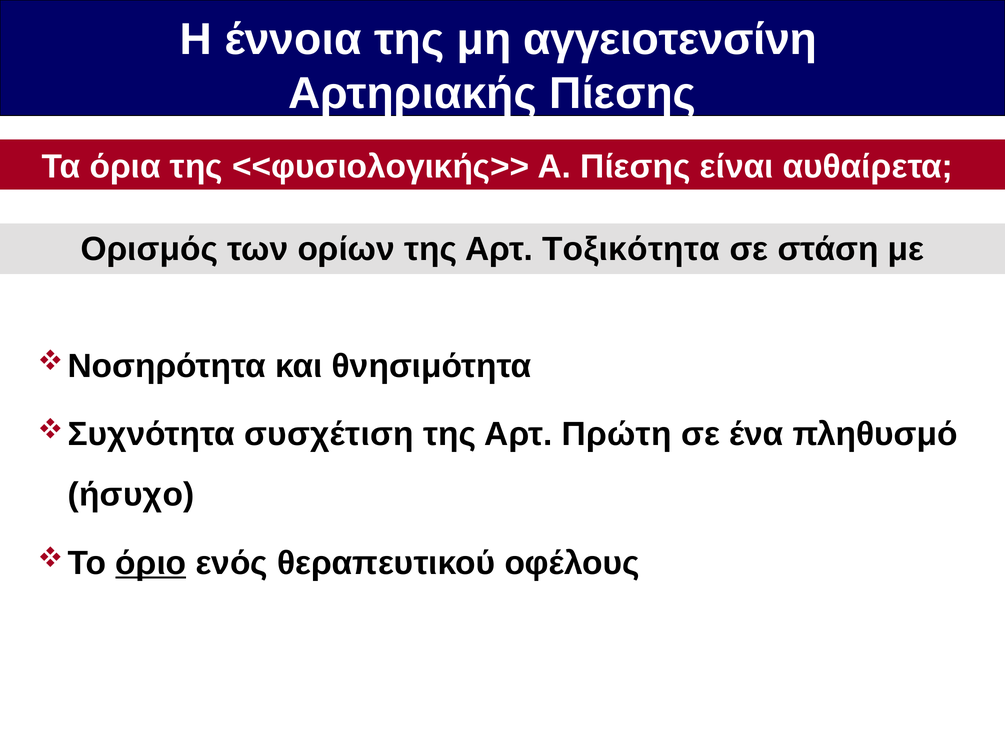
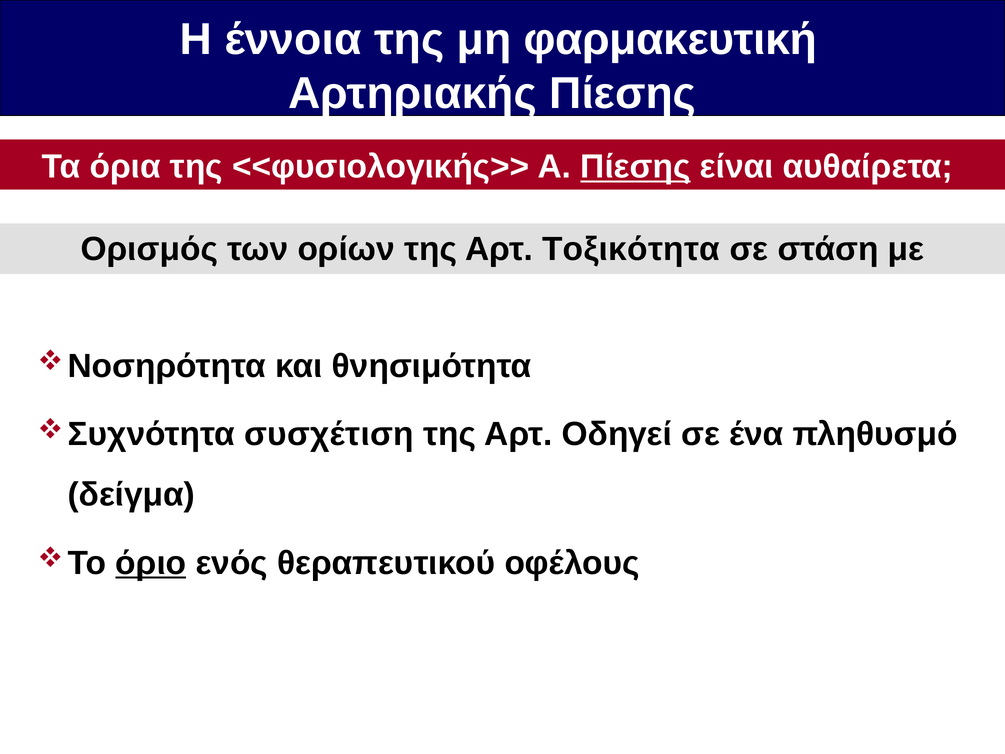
αγγειοτενσίνη: αγγειοτενσίνη -> φαρμακευτική
Πίεσης at (636, 167) underline: none -> present
Πρώτη: Πρώτη -> Οδηγεί
ήσυχο: ήσυχο -> δείγμα
